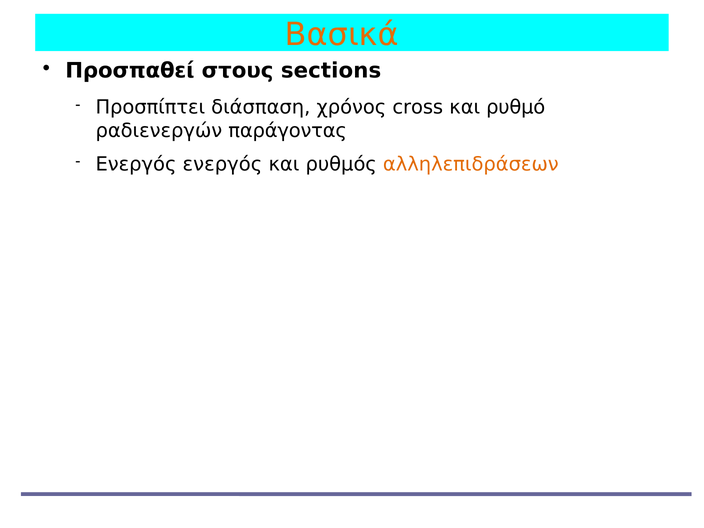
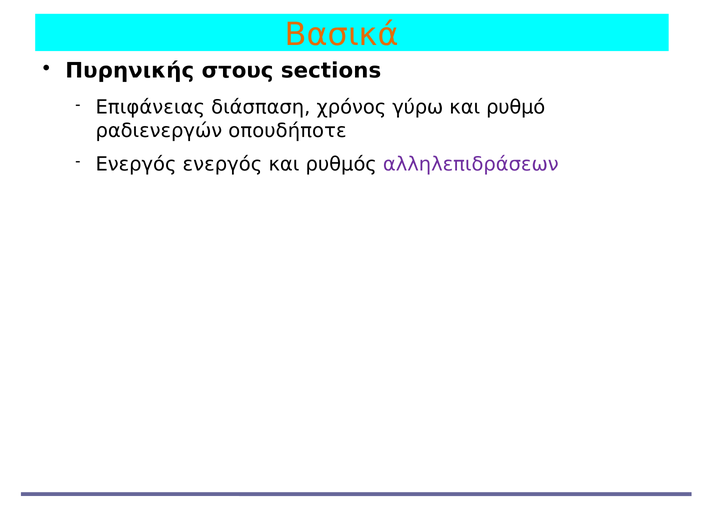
Προσπαθεί: Προσπαθεί -> Πυρηνικής
Προσπίπτει: Προσπίπτει -> Επιφάνειας
cross: cross -> γύρω
παράγοντας: παράγοντας -> οπουδήποτε
αλληλεπιδράσεων colour: orange -> purple
